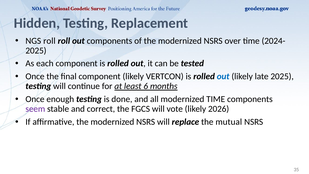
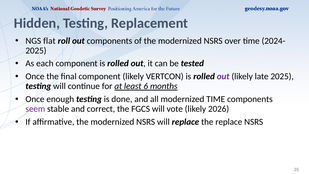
NGS roll: roll -> flat
out at (223, 76) colour: blue -> purple
the mutual: mutual -> replace
